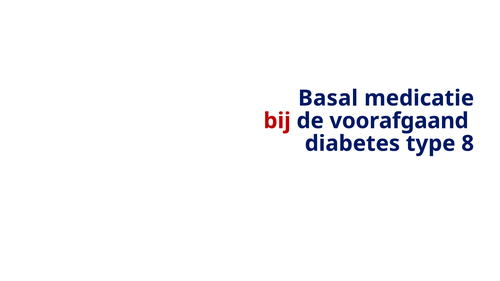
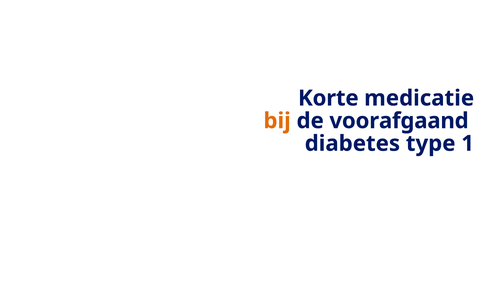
Basal: Basal -> Korte
bij colour: red -> orange
8: 8 -> 1
